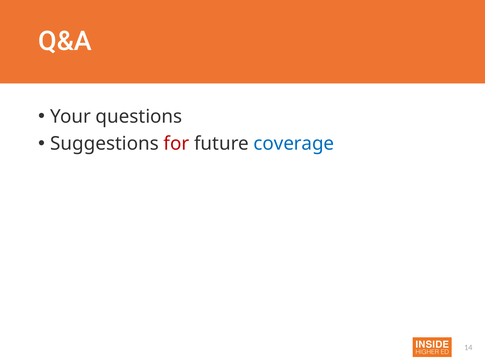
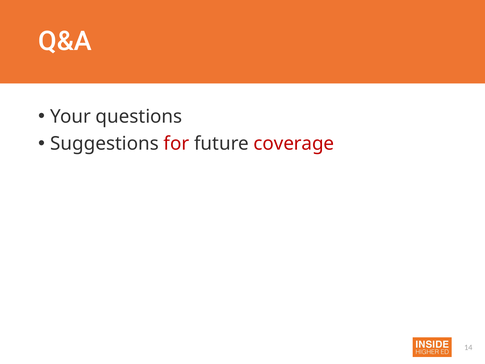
coverage colour: blue -> red
